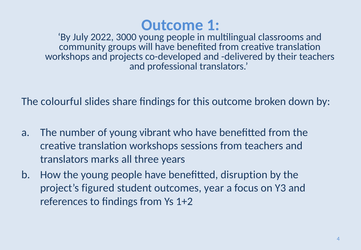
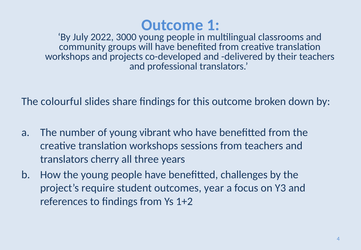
marks: marks -> cherry
disruption: disruption -> challenges
figured: figured -> require
